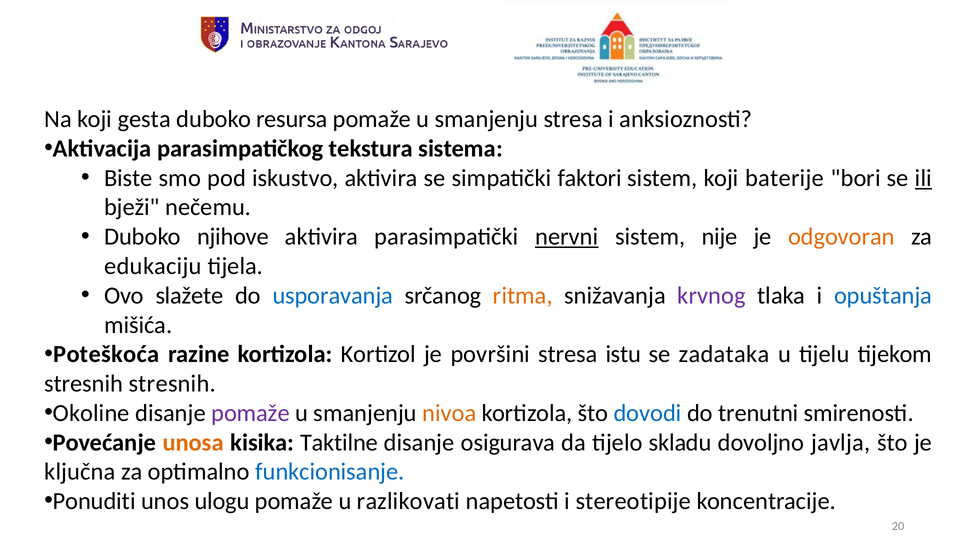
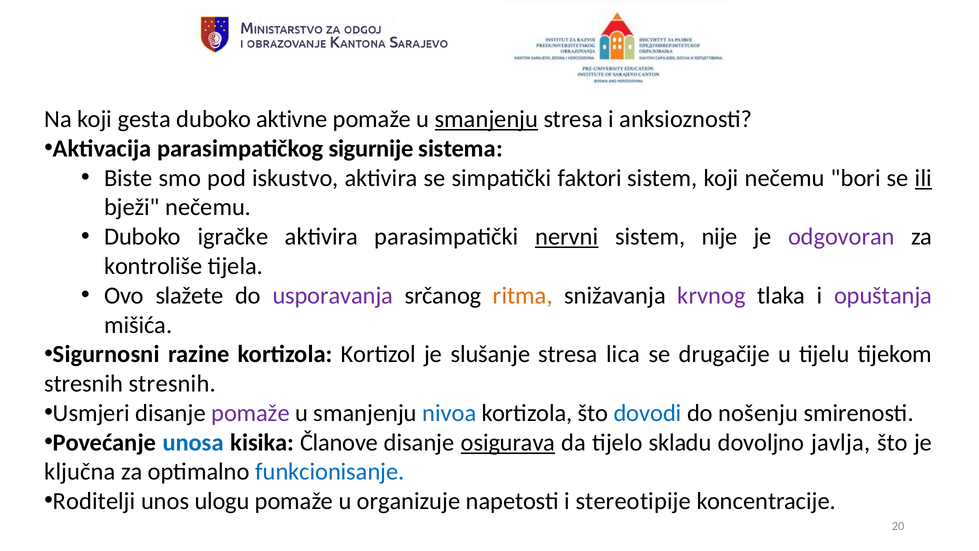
resursa: resursa -> aktivne
smanjenju at (486, 119) underline: none -> present
tekstura: tekstura -> sigurnije
koji baterije: baterije -> nečemu
njihove: njihove -> igračke
odgovoran colour: orange -> purple
edukaciju: edukaciju -> kontroliše
usporavanja colour: blue -> purple
opuštanja colour: blue -> purple
Poteškoća: Poteškoća -> Sigurnosni
površini: površini -> slušanje
istu: istu -> lica
zadataka: zadataka -> drugačije
Okoline: Okoline -> Usmjeri
nivoa colour: orange -> blue
trenutni: trenutni -> nošenju
unosa colour: orange -> blue
Taktilne: Taktilne -> Članove
osigurava underline: none -> present
Ponuditi: Ponuditi -> Roditelji
razlikovati: razlikovati -> organizuje
